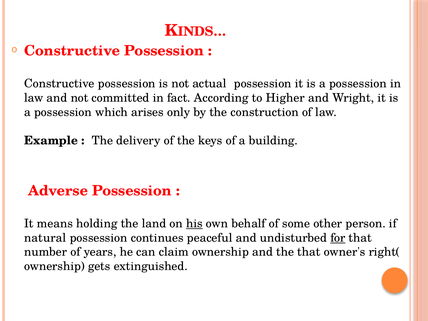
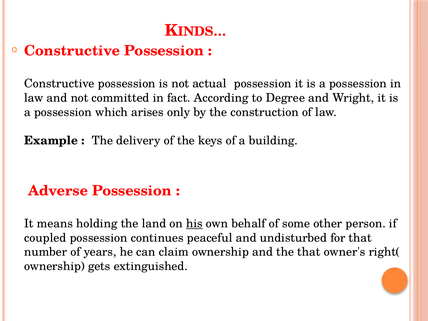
Higher: Higher -> Degree
natural: natural -> coupled
for underline: present -> none
